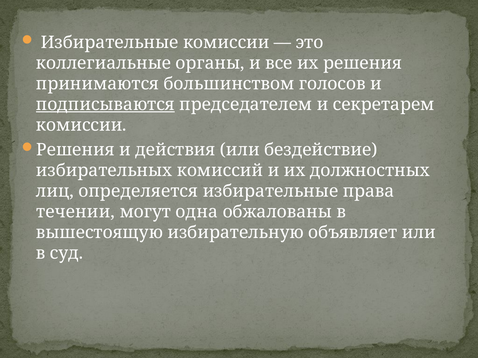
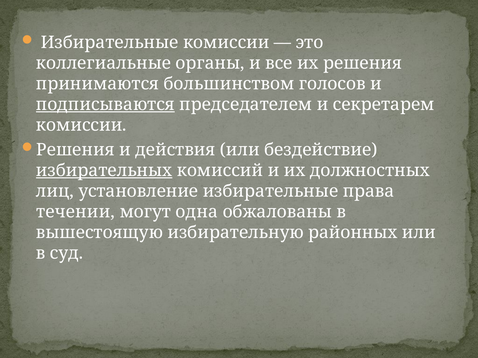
избирательных underline: none -> present
определяется: определяется -> установление
объявляет: объявляет -> районных
